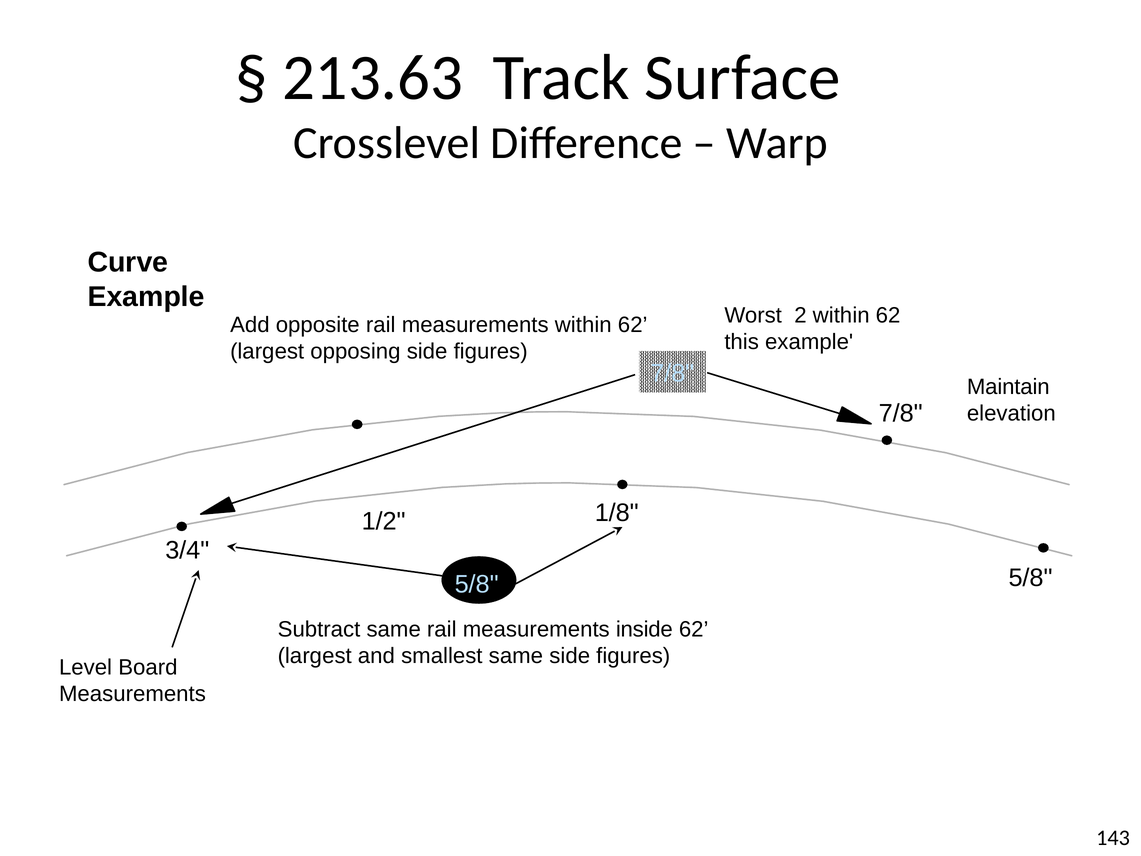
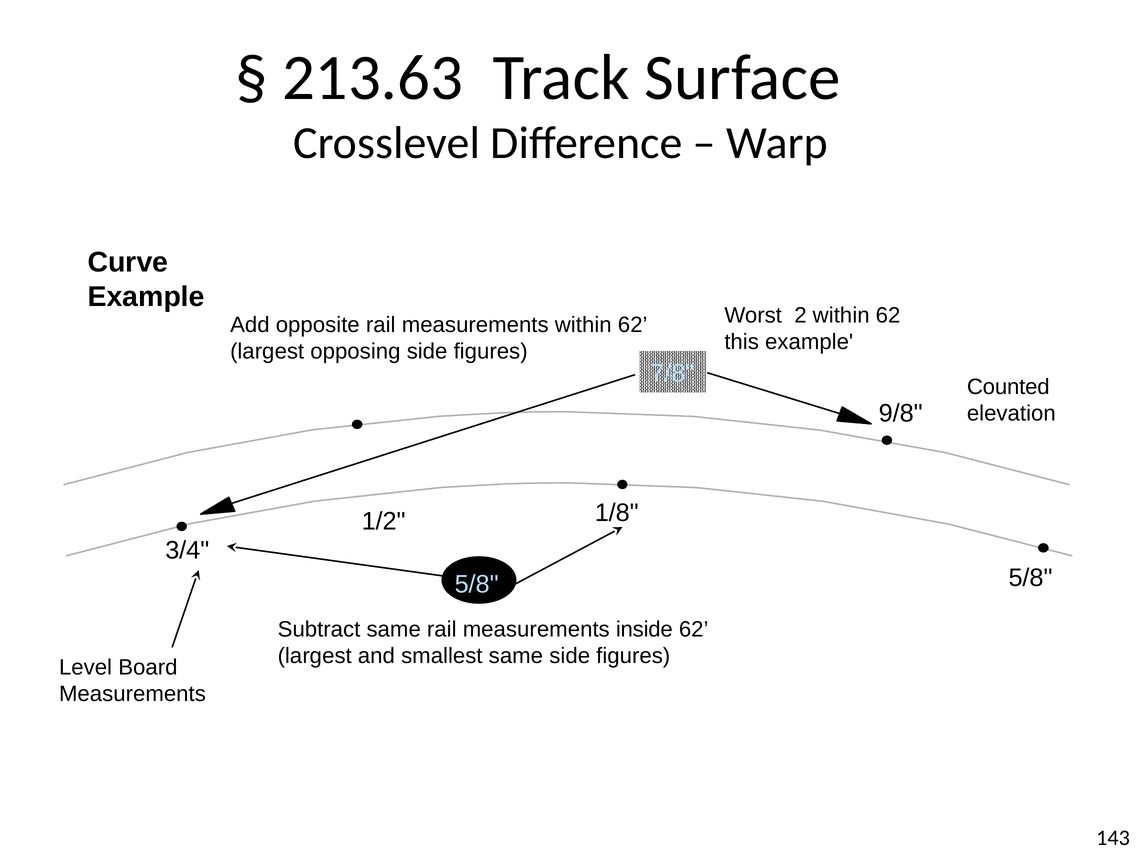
Maintain: Maintain -> Counted
7/8 at (901, 413): 7/8 -> 9/8
